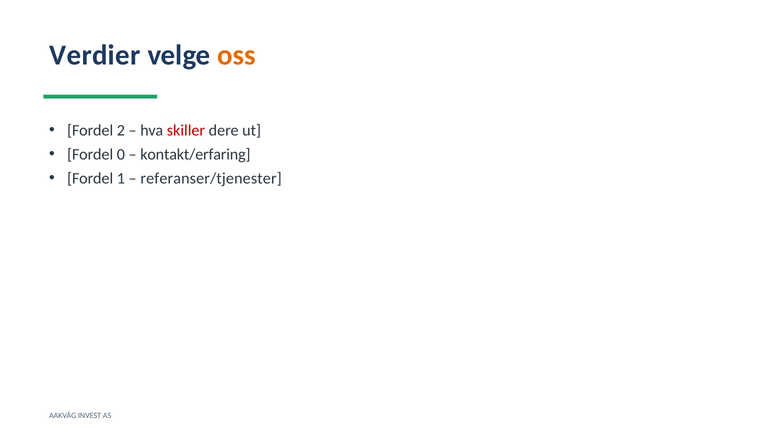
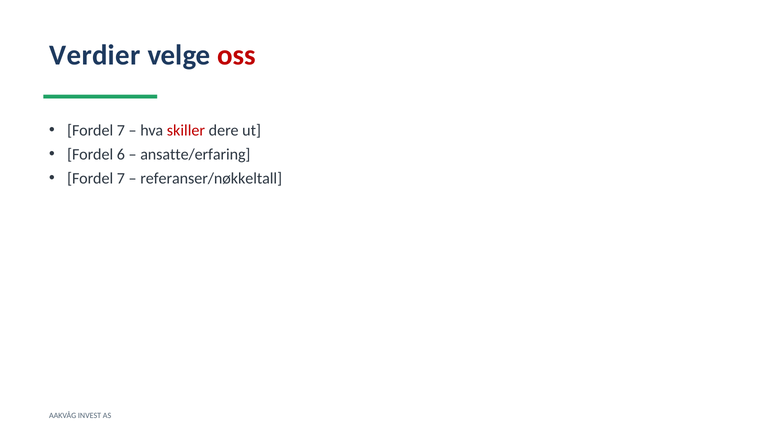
oss colour: orange -> red
2 at (121, 131): 2 -> 7
0: 0 -> 6
kontakt/erfaring: kontakt/erfaring -> ansatte/erfaring
1 at (121, 179): 1 -> 7
referanser/tjenester: referanser/tjenester -> referanser/nøkkeltall
